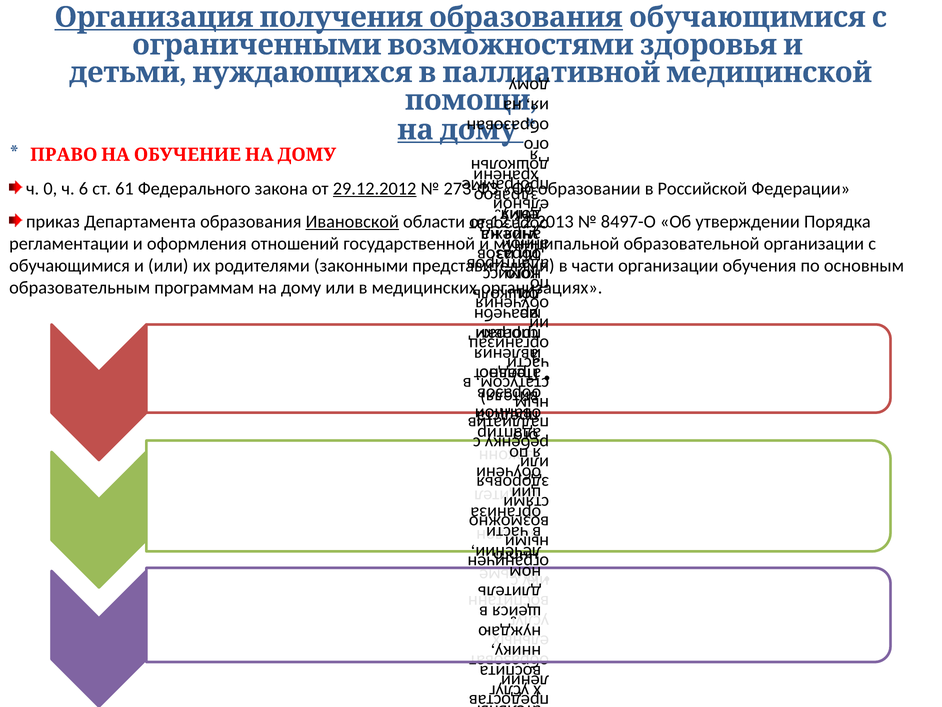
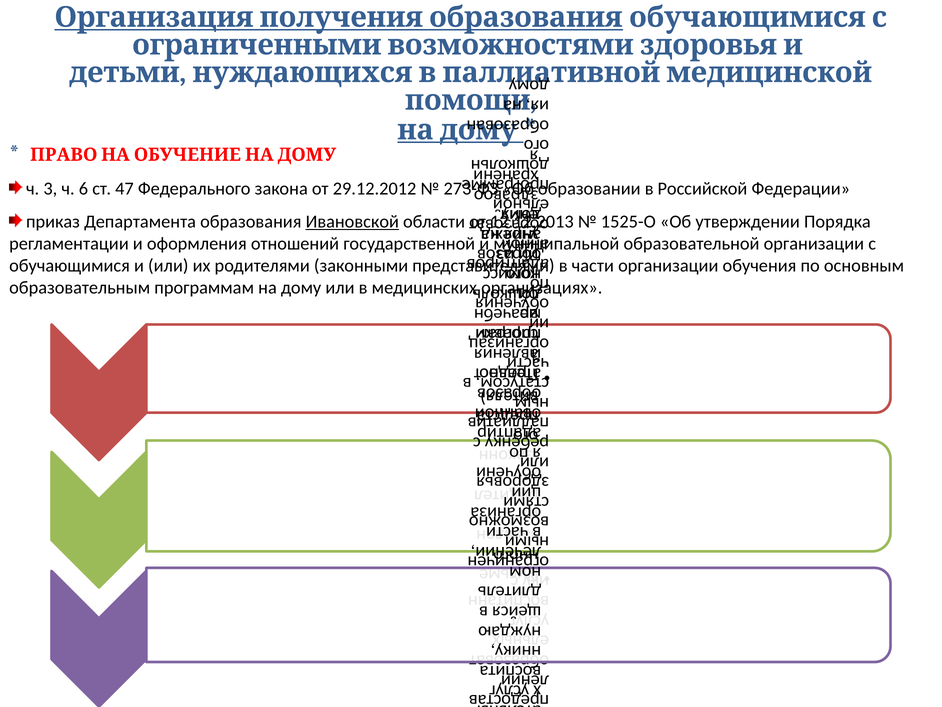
0: 0 -> 3
61: 61 -> 47
29.12.2012 underline: present -> none
8497-О: 8497-О -> 1525-О
